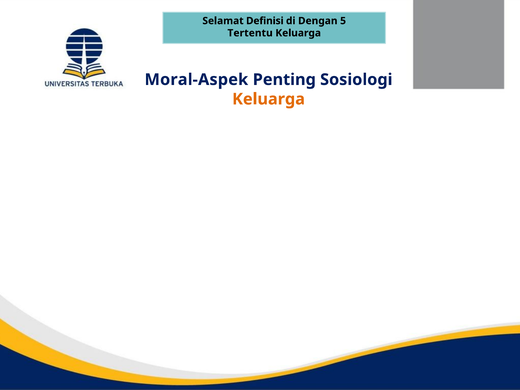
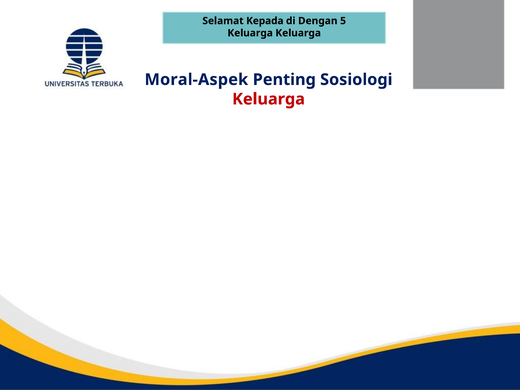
Definisi: Definisi -> Kepada
Tertentu at (250, 33): Tertentu -> Keluarga
Keluarga at (269, 99) colour: orange -> red
